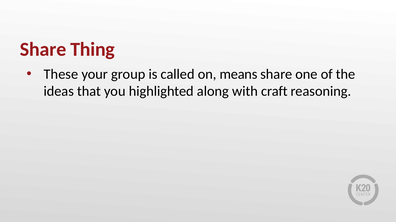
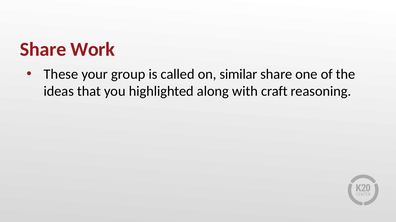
Thing: Thing -> Work
means: means -> similar
